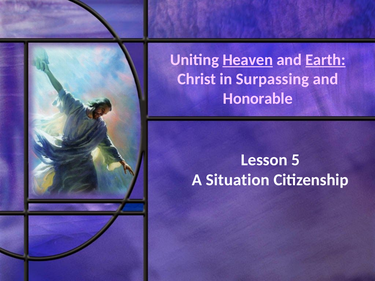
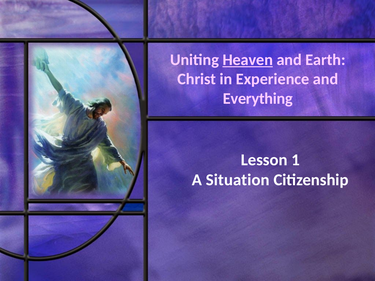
Earth underline: present -> none
Surpassing: Surpassing -> Experience
Honorable: Honorable -> Everything
5: 5 -> 1
